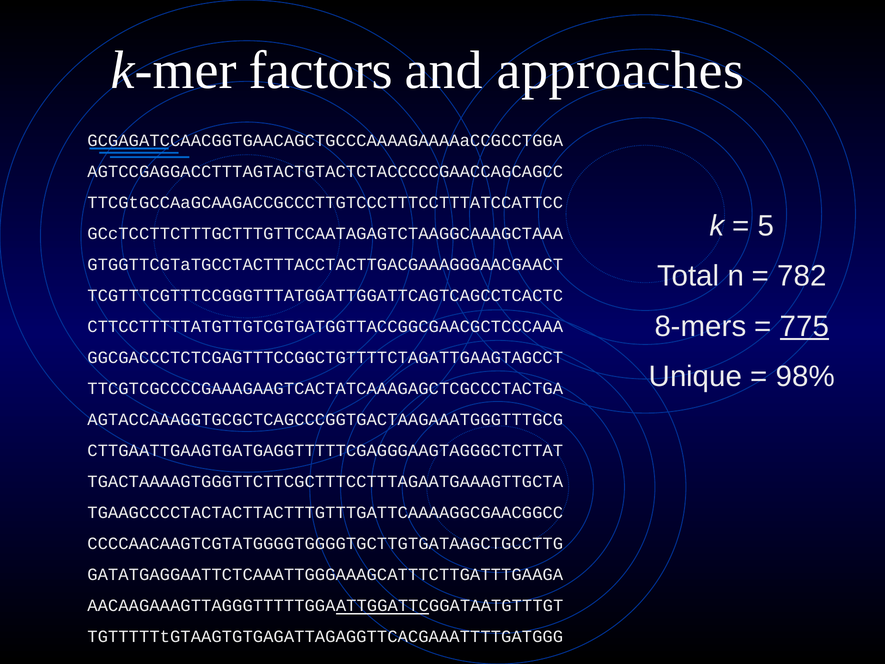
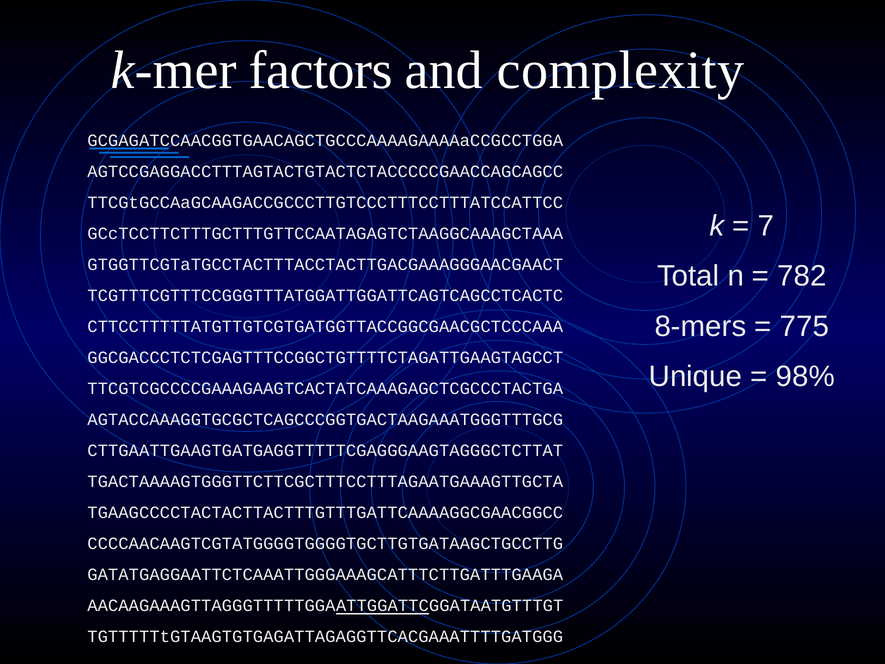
approaches: approaches -> complexity
5: 5 -> 7
775 underline: present -> none
